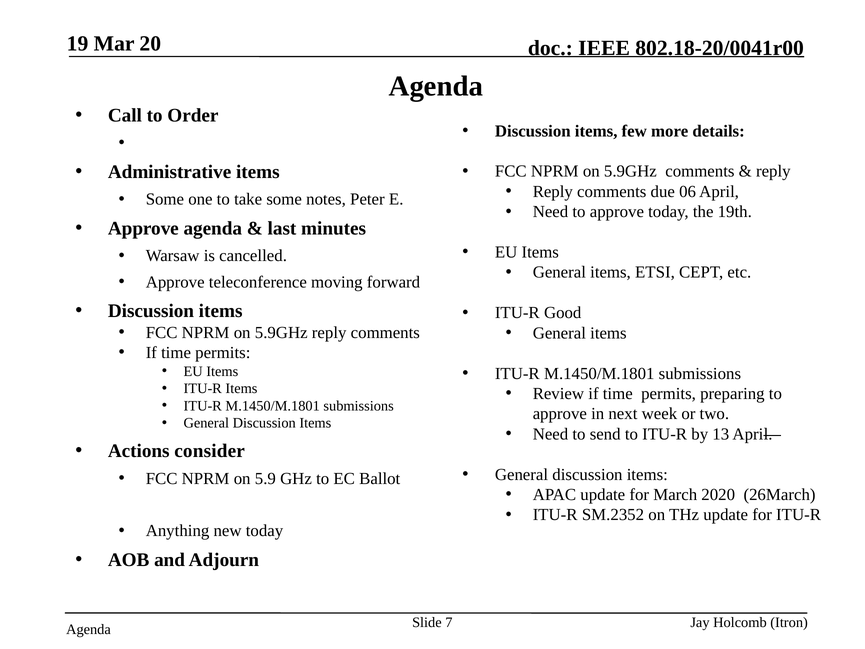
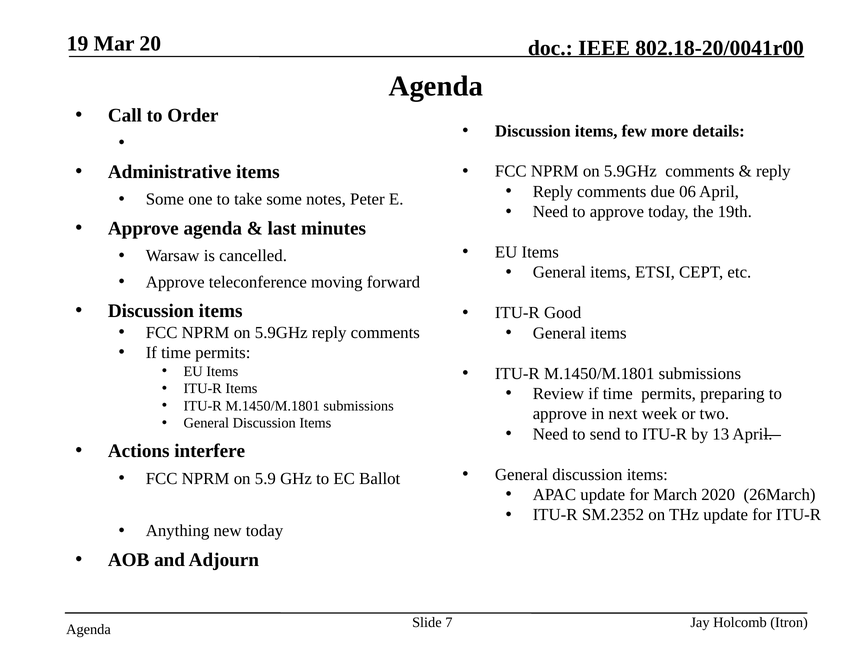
consider: consider -> interfere
